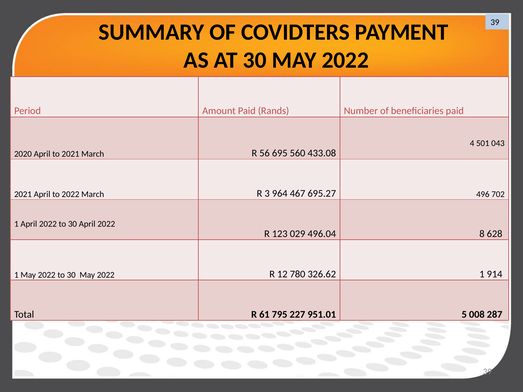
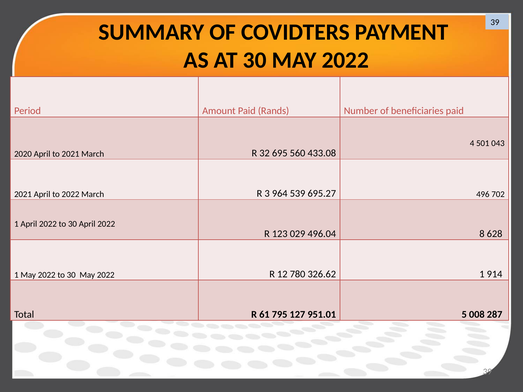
56: 56 -> 32
467: 467 -> 539
227: 227 -> 127
